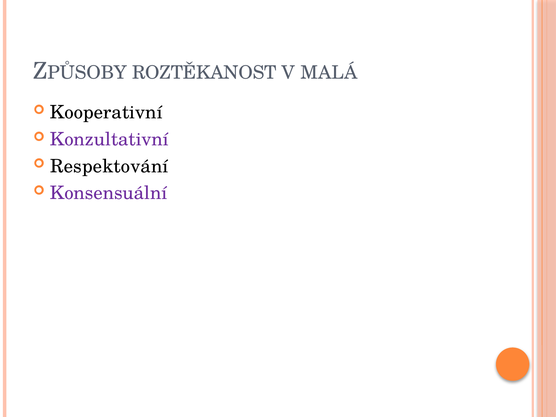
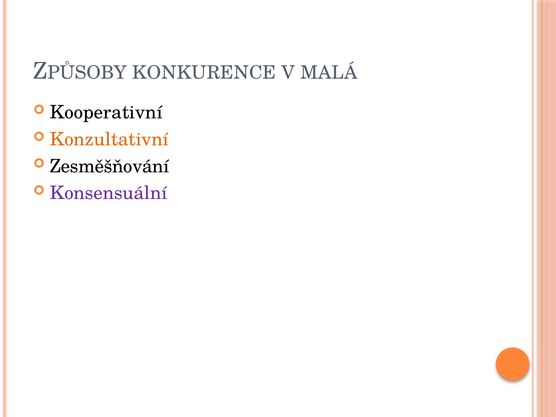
ROZTĚKANOST: ROZTĚKANOST -> KONKURENCE
Konzultativní colour: purple -> orange
Respektování: Respektování -> Zesměšňování
